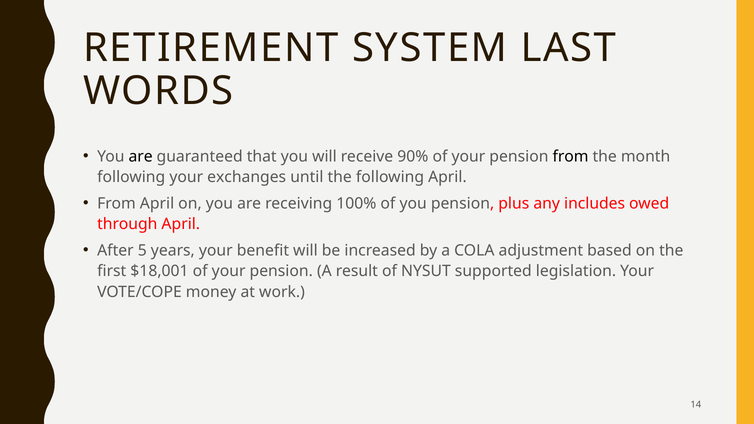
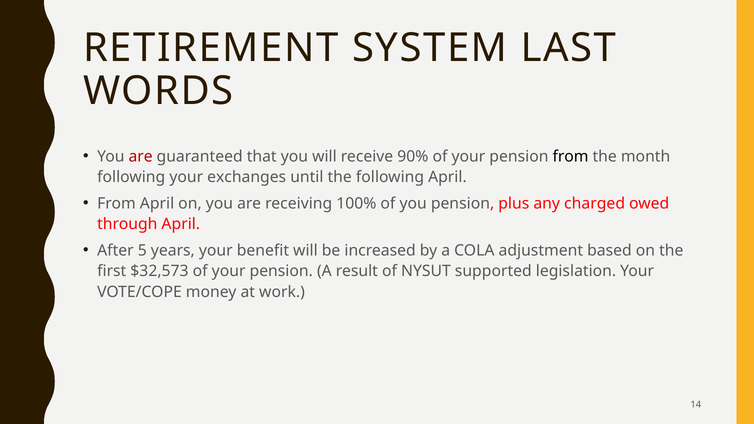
are at (141, 157) colour: black -> red
includes: includes -> charged
$18,001: $18,001 -> $32,573
